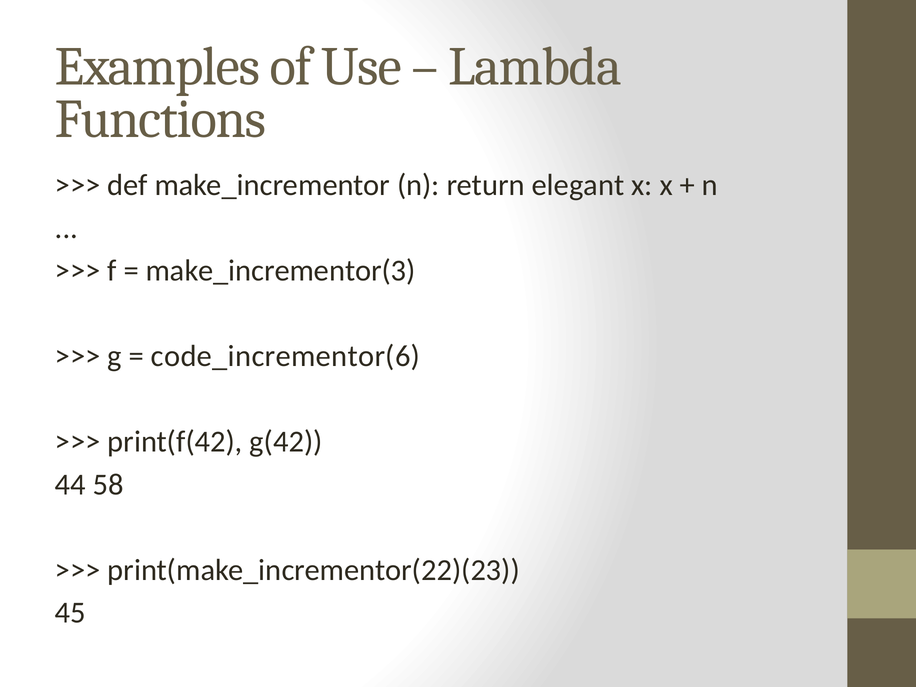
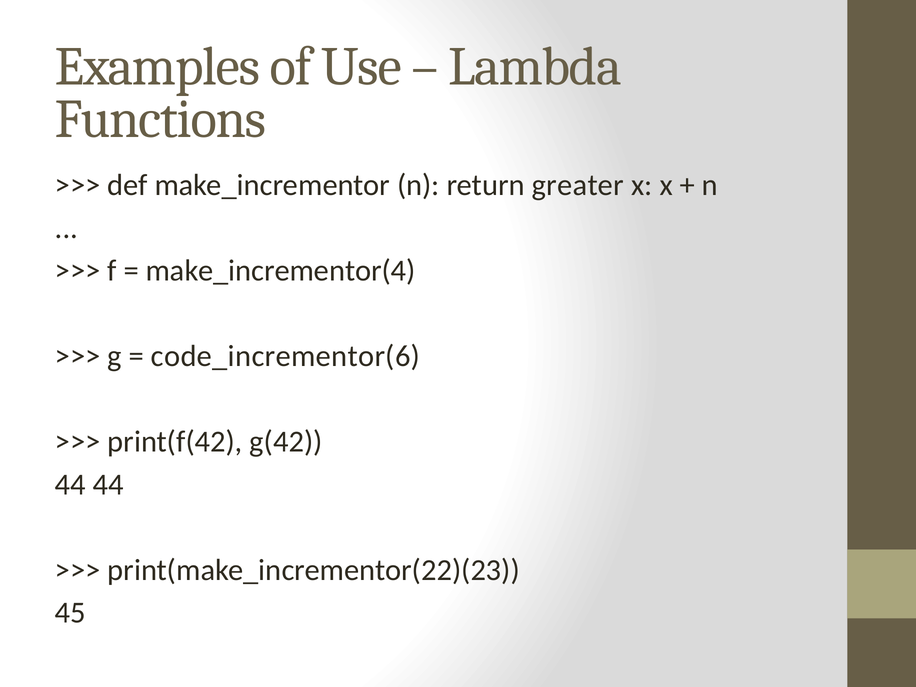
elegant: elegant -> greater
make_incrementor(3: make_incrementor(3 -> make_incrementor(4
44 58: 58 -> 44
